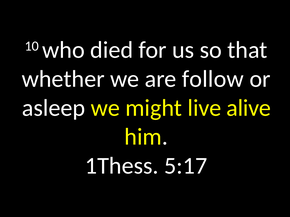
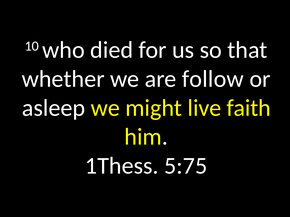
alive: alive -> faith
5:17: 5:17 -> 5:75
